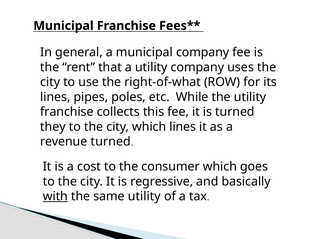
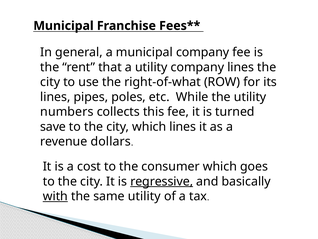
company uses: uses -> lines
franchise at (67, 112): franchise -> numbers
they: they -> save
revenue turned: turned -> dollars
regressive underline: none -> present
